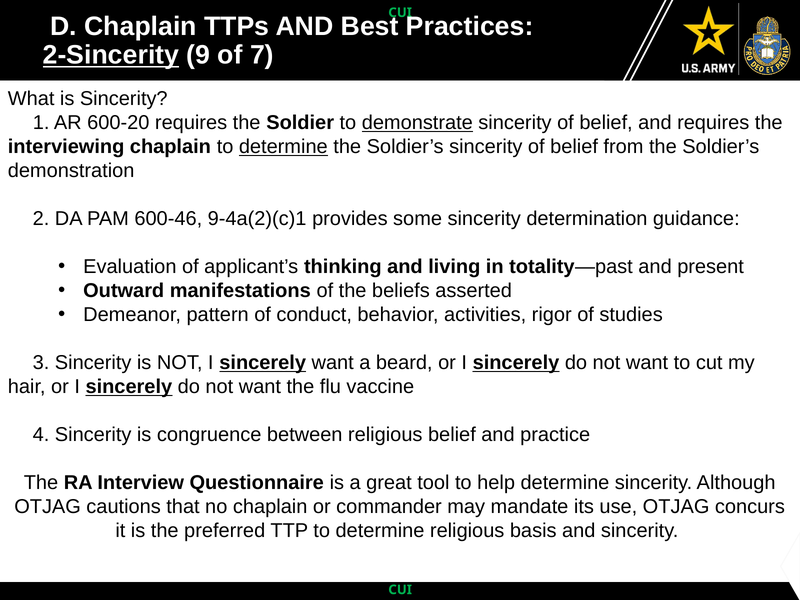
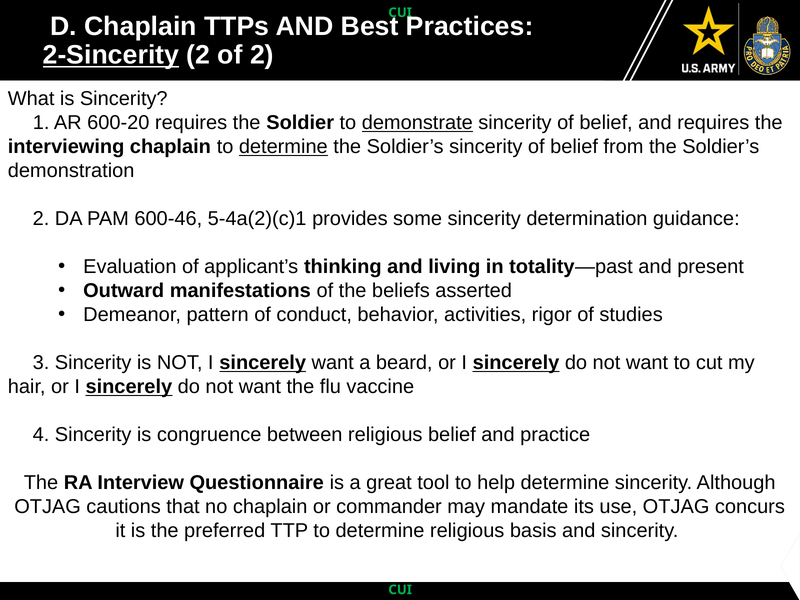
2-Sincerity 9: 9 -> 2
of 7: 7 -> 2
9-4a(2)(c)1: 9-4a(2)(c)1 -> 5-4a(2)(c)1
